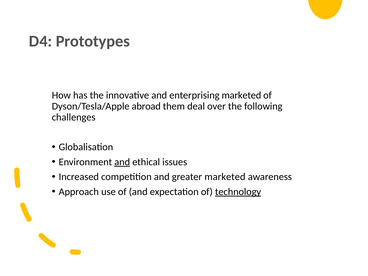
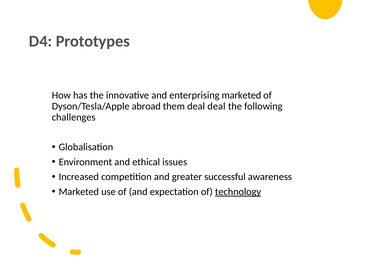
deal over: over -> deal
and at (122, 162) underline: present -> none
greater marketed: marketed -> successful
Approach at (79, 192): Approach -> Marketed
